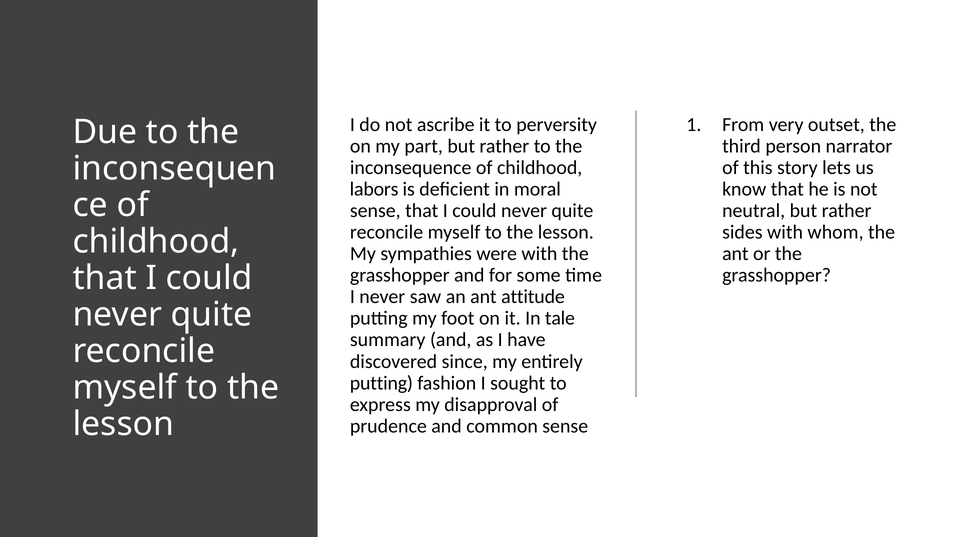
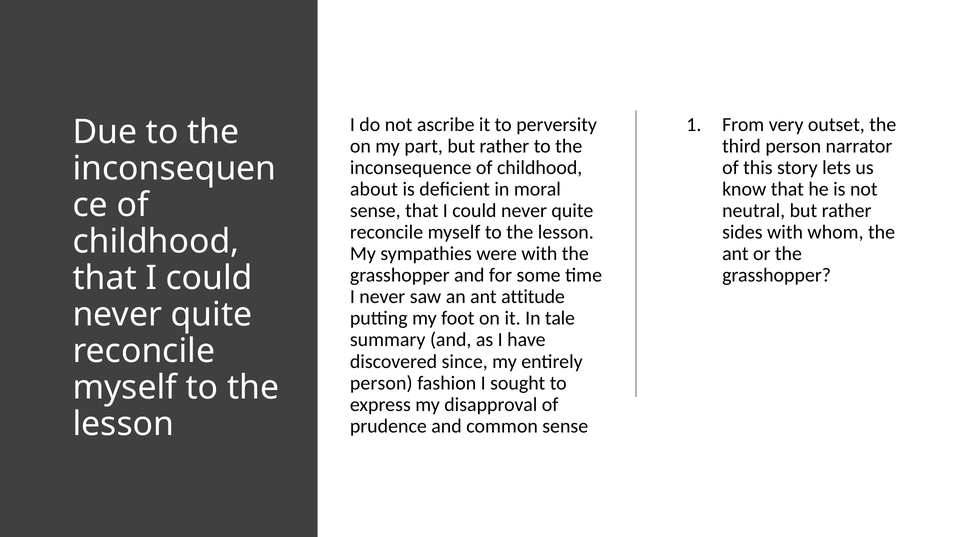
labors: labors -> about
putting at (381, 383): putting -> person
